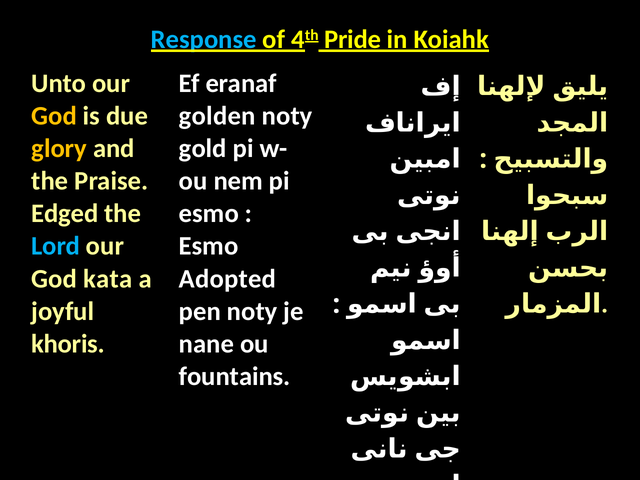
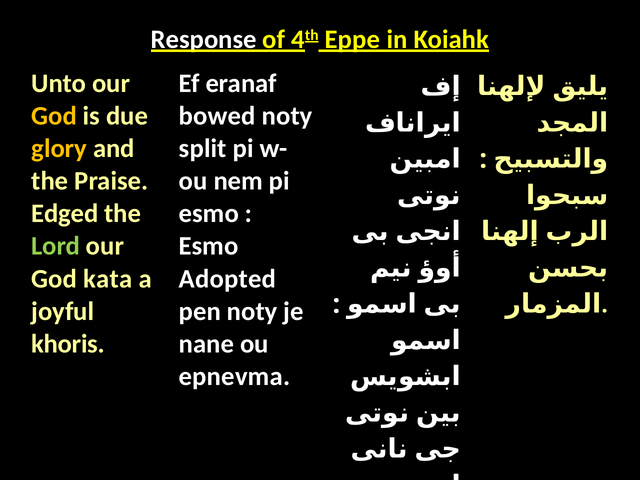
Response colour: light blue -> white
Pride: Pride -> Eppe
golden: golden -> bowed
gold: gold -> split
Lord colour: light blue -> light green
fountains: fountains -> epnevma
